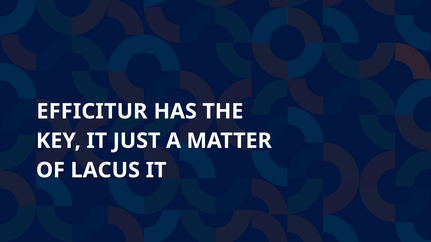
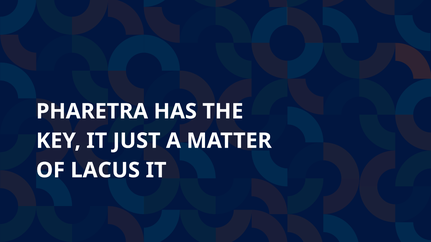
EFFICITUR: EFFICITUR -> PHARETRA
